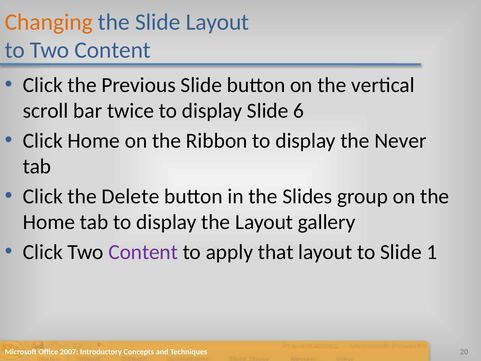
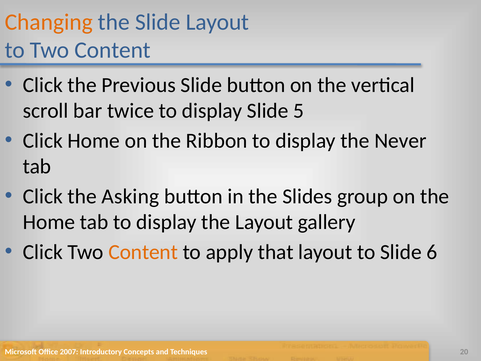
6: 6 -> 5
Delete: Delete -> Asking
Content at (143, 252) colour: purple -> orange
1: 1 -> 6
